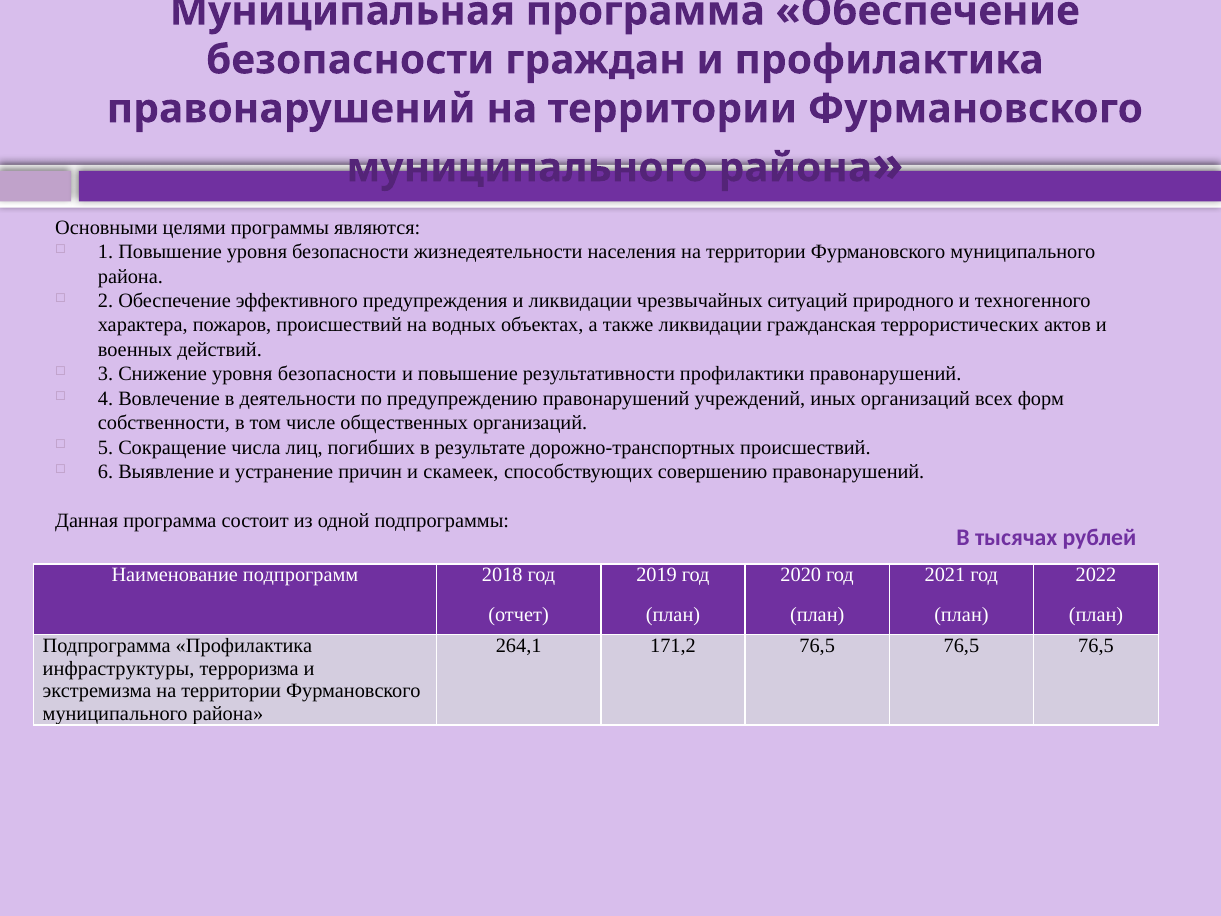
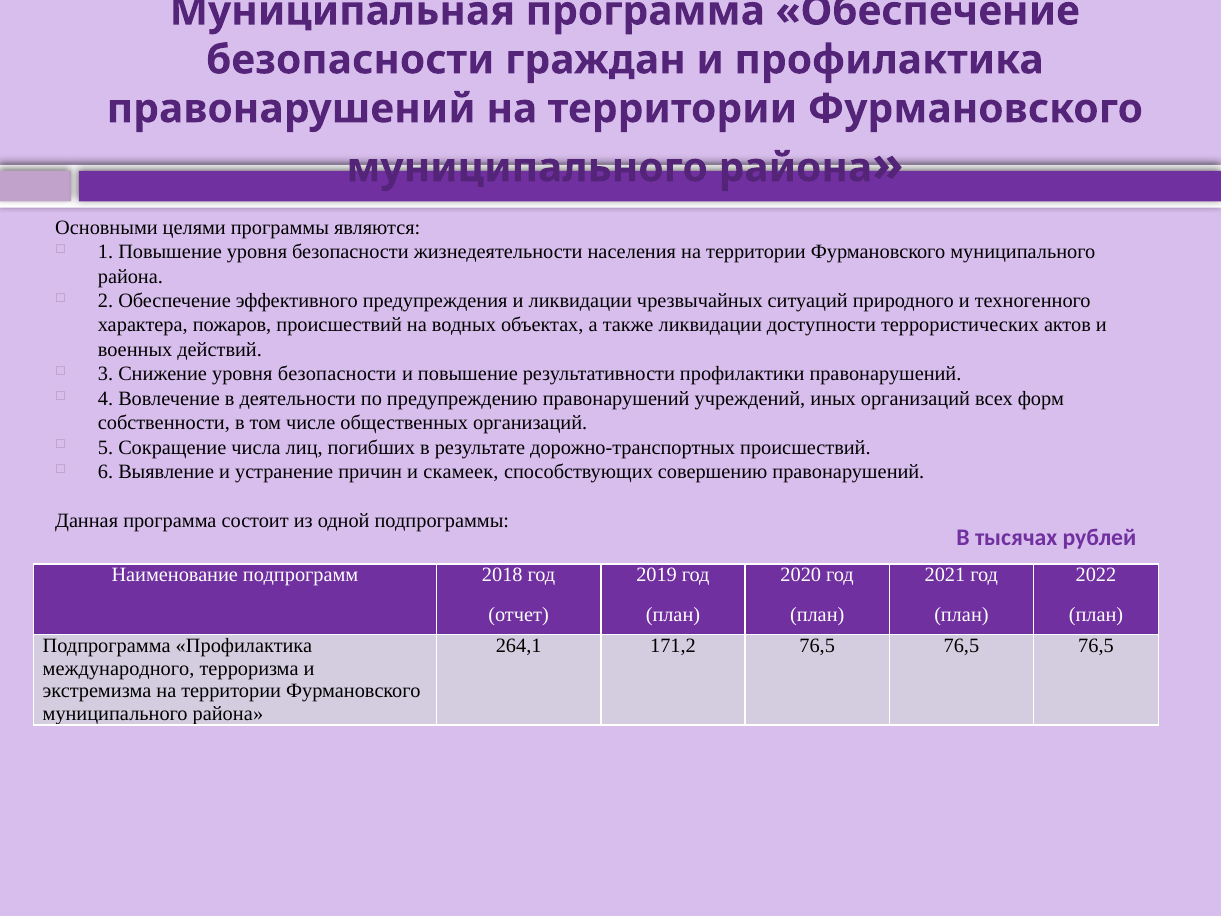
гражданская: гражданская -> доступности
инфраструктуры: инфраструктуры -> международного
